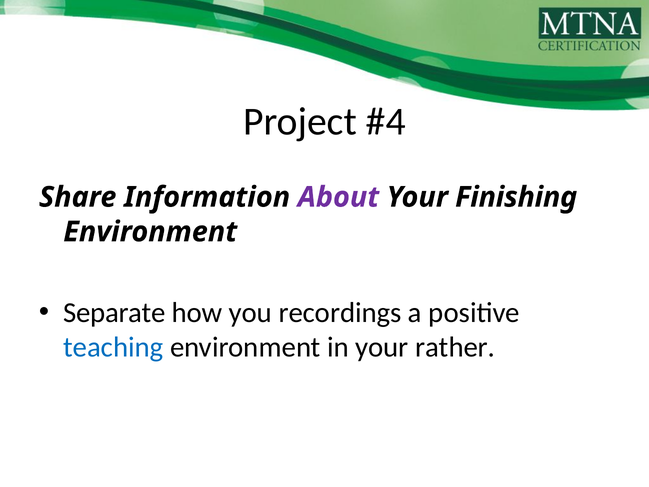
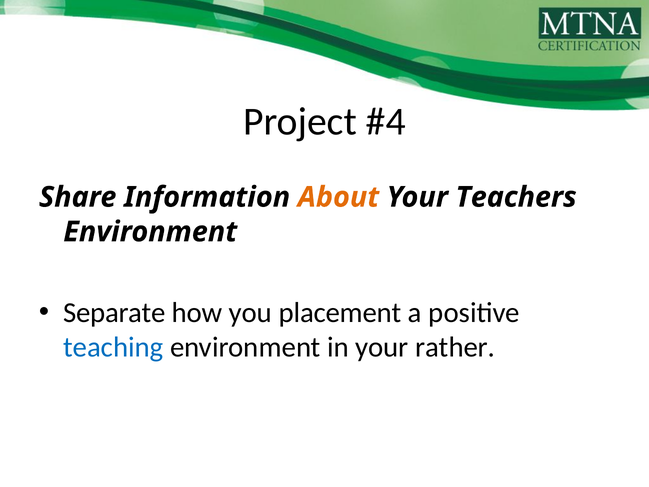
About colour: purple -> orange
Finishing: Finishing -> Teachers
recordings: recordings -> placement
